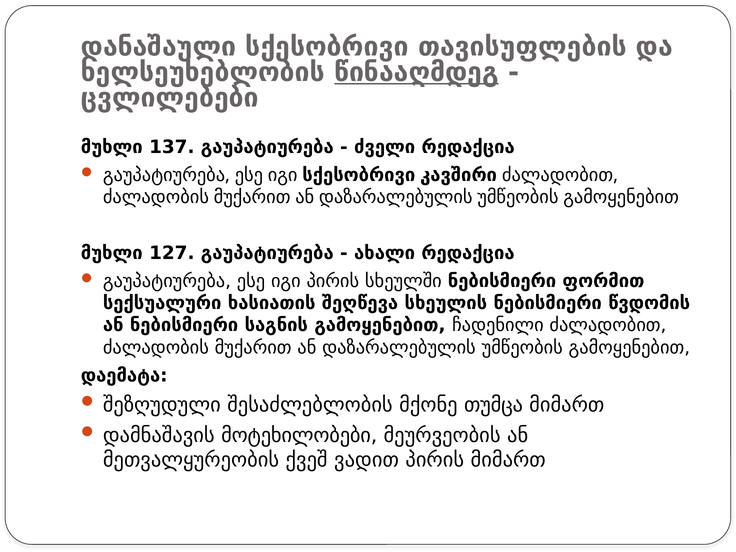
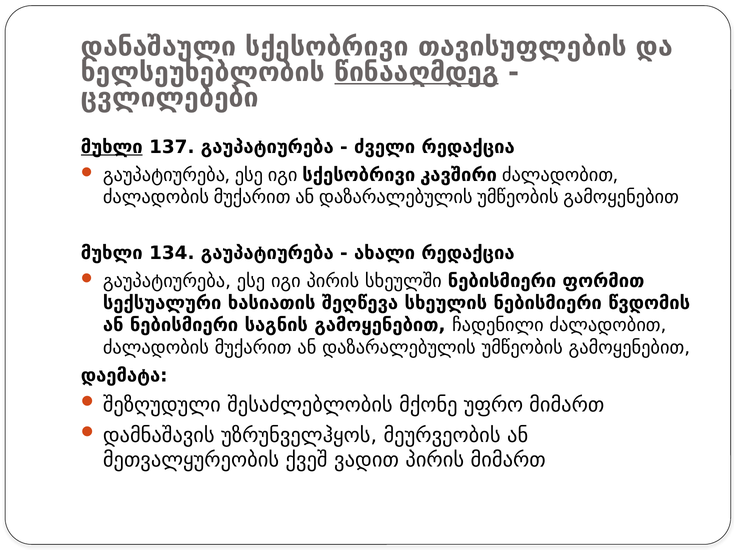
მუხლი at (112, 147) underline: none -> present
127: 127 -> 134
თუმცა: თუმცა -> უფრო
მოტეხილობები: მოტეხილობები -> უზრუნველჰყოს
